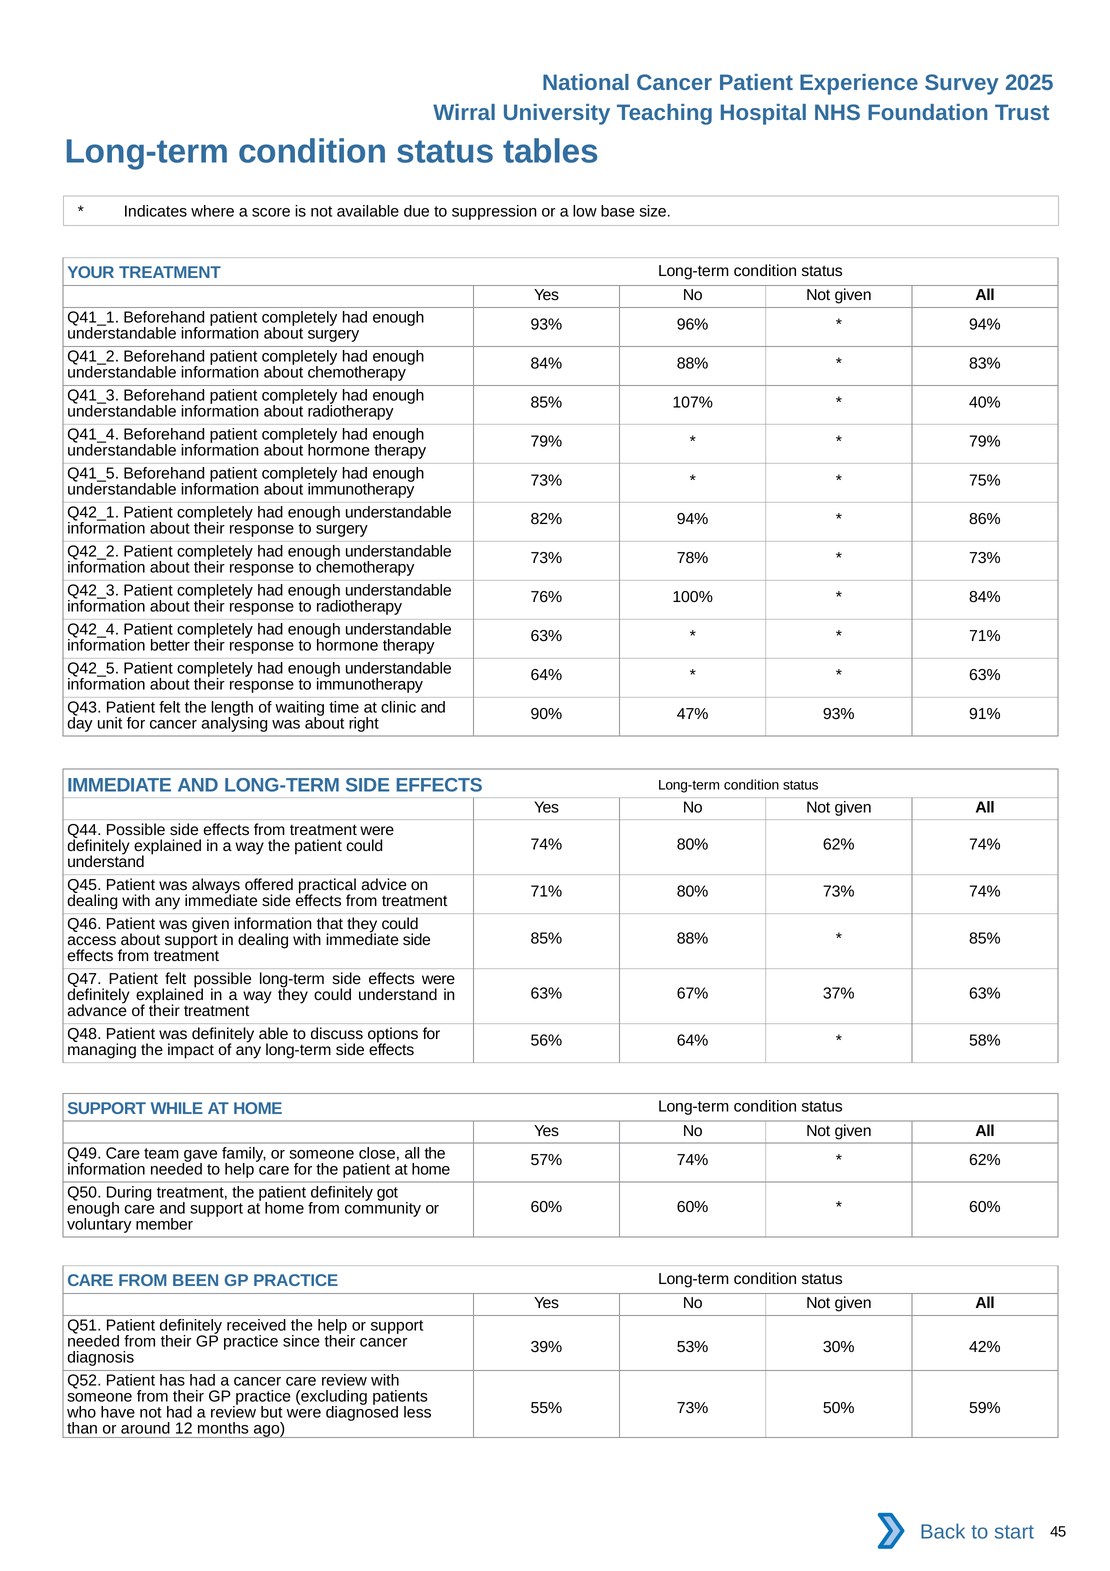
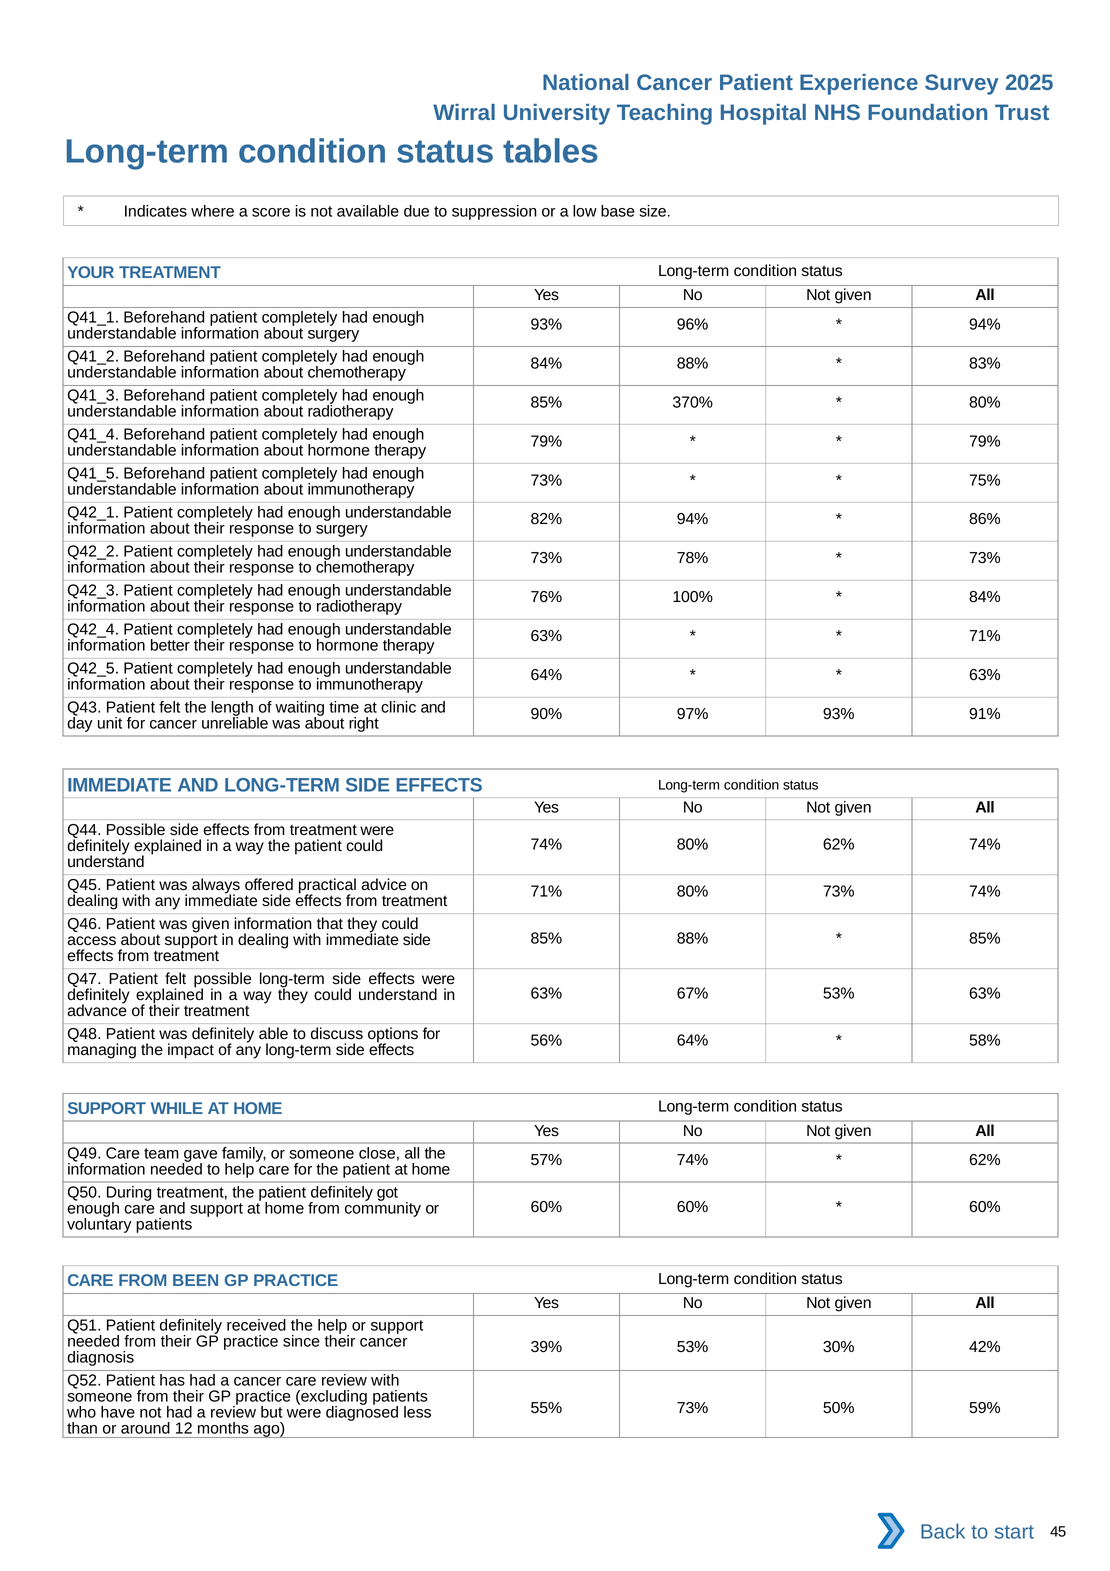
107%: 107% -> 370%
40% at (985, 402): 40% -> 80%
47%: 47% -> 97%
analysing: analysing -> unreliable
67% 37%: 37% -> 53%
voluntary member: member -> patients
